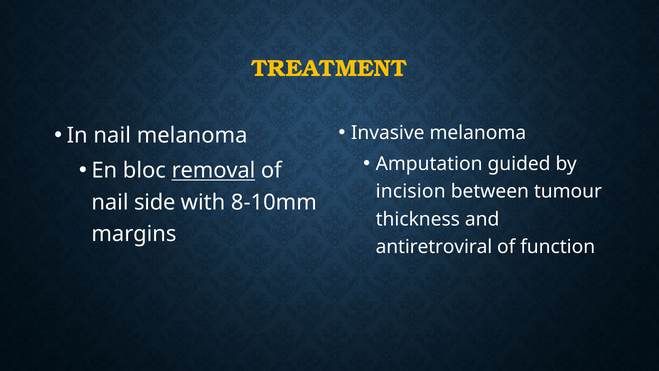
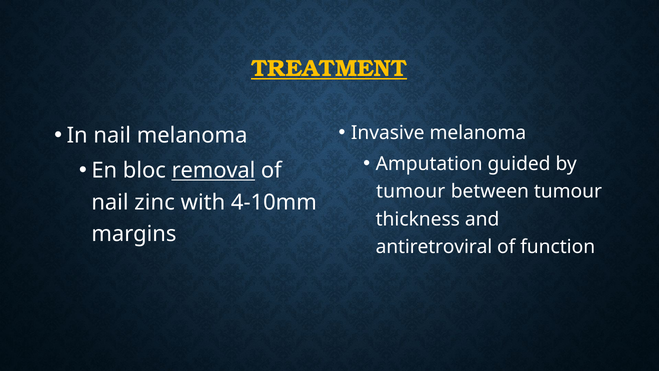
TREATMENT underline: none -> present
incision at (411, 191): incision -> tumour
side: side -> zinc
8-10mm: 8-10mm -> 4-10mm
